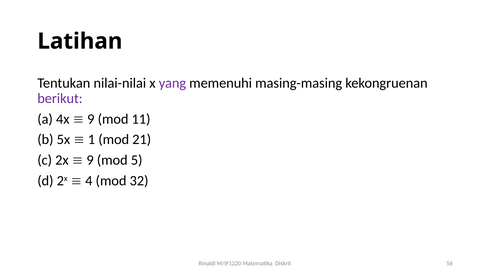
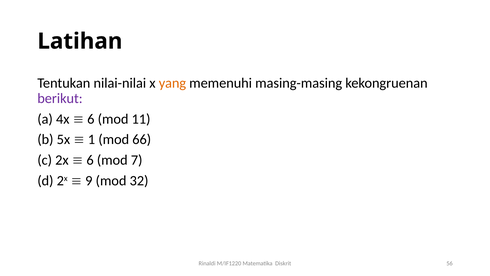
yang colour: purple -> orange
9 at (91, 119): 9 -> 6
21: 21 -> 66
9 at (90, 160): 9 -> 6
5: 5 -> 7
4: 4 -> 9
